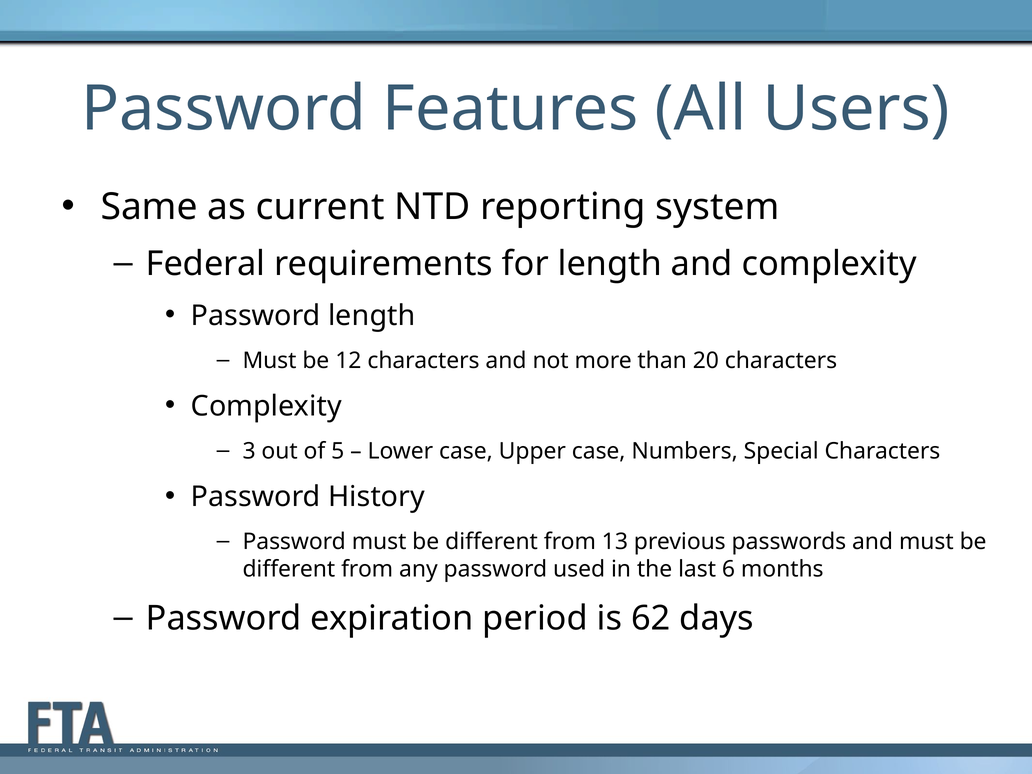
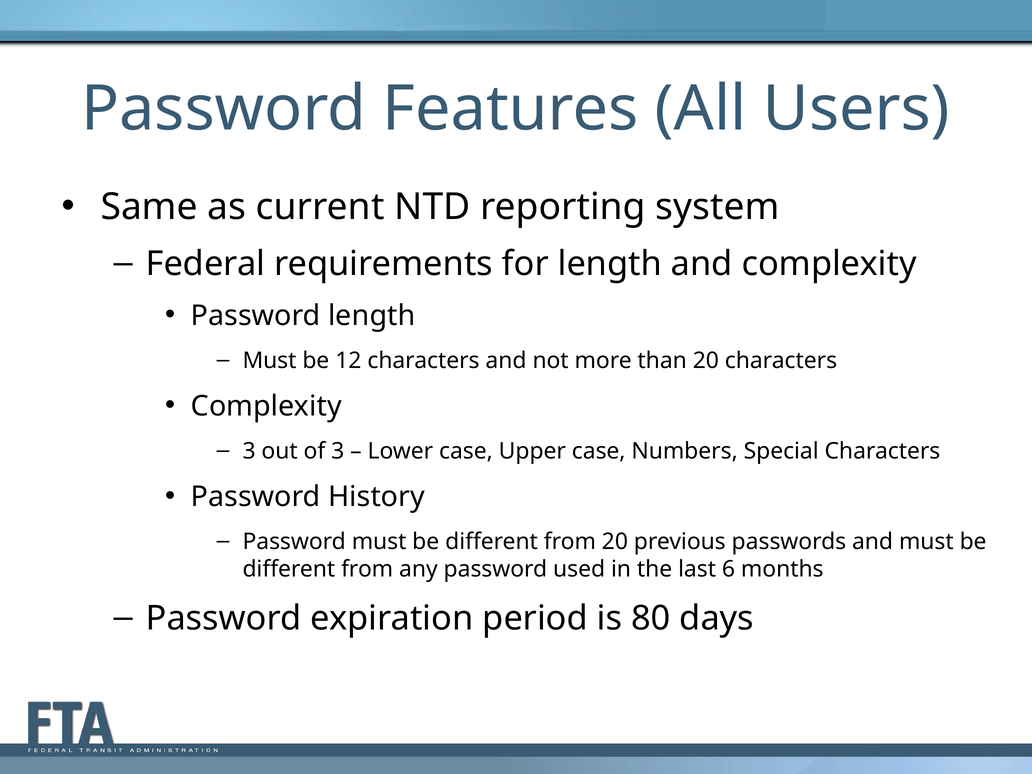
of 5: 5 -> 3
from 13: 13 -> 20
62: 62 -> 80
